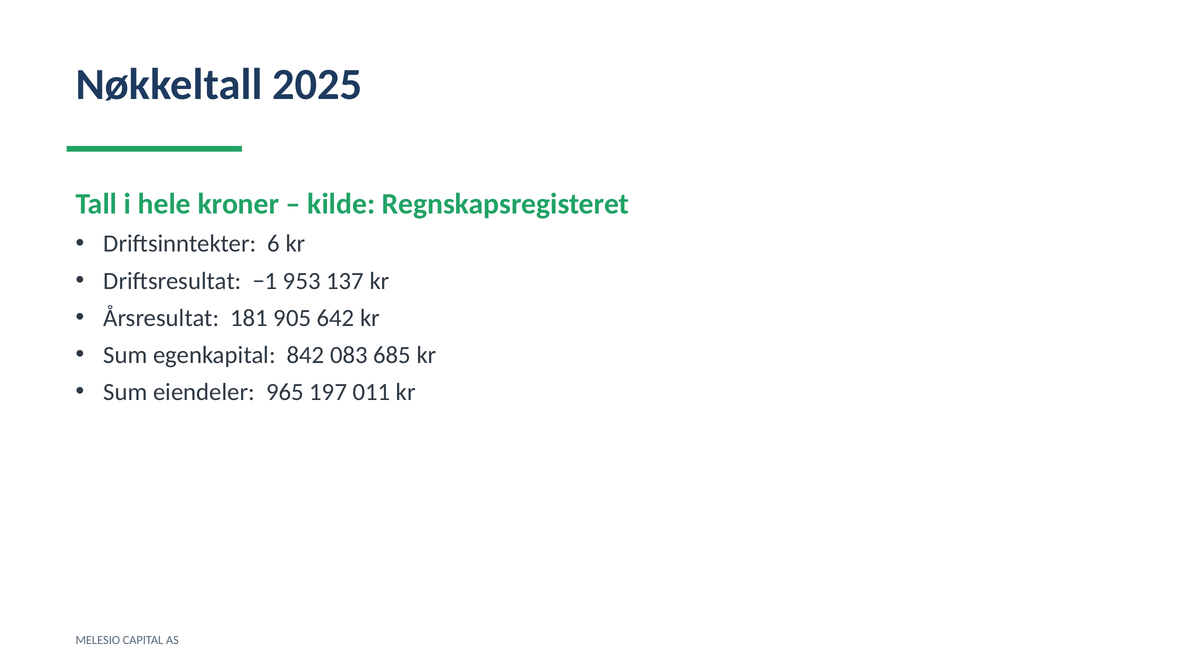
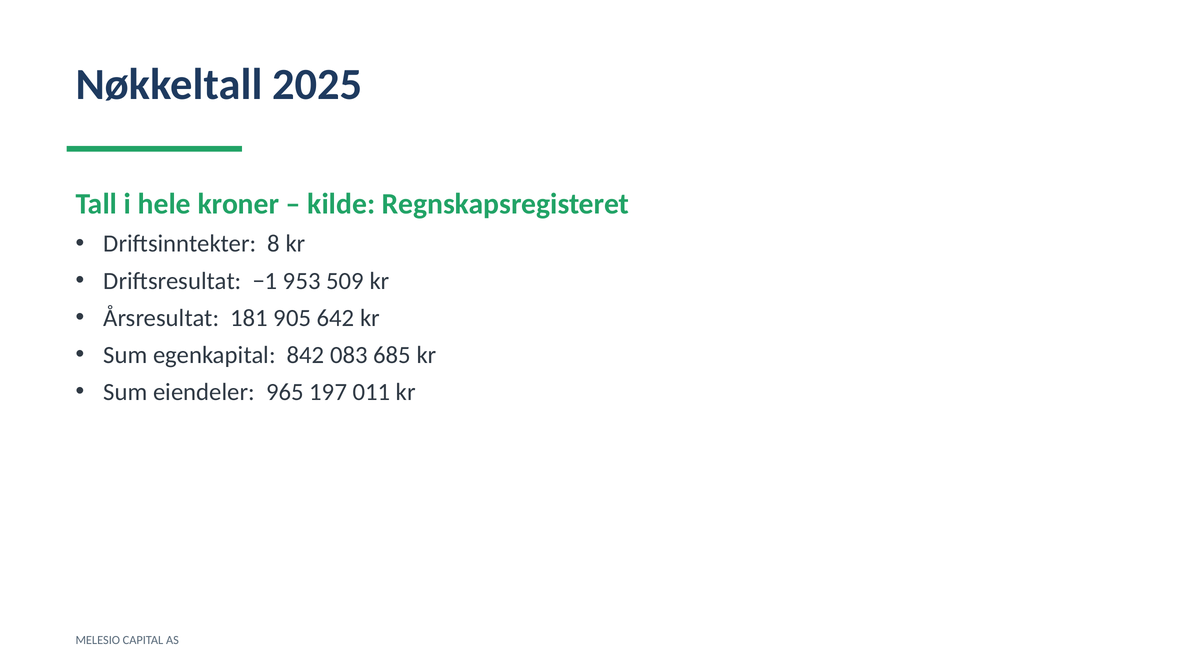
6: 6 -> 8
137: 137 -> 509
